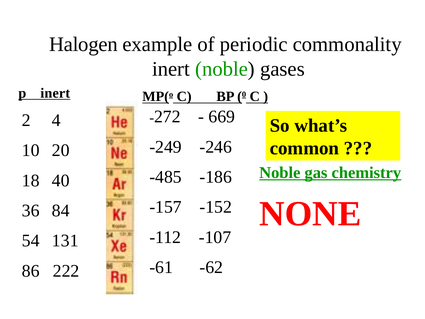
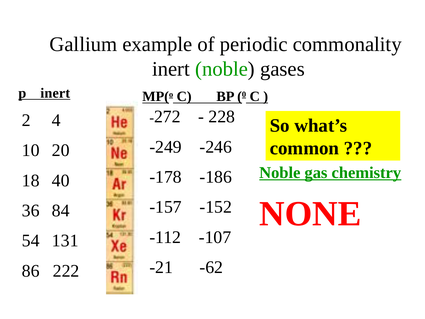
Halogen: Halogen -> Gallium
669: 669 -> 228
-485: -485 -> -178
-61: -61 -> -21
